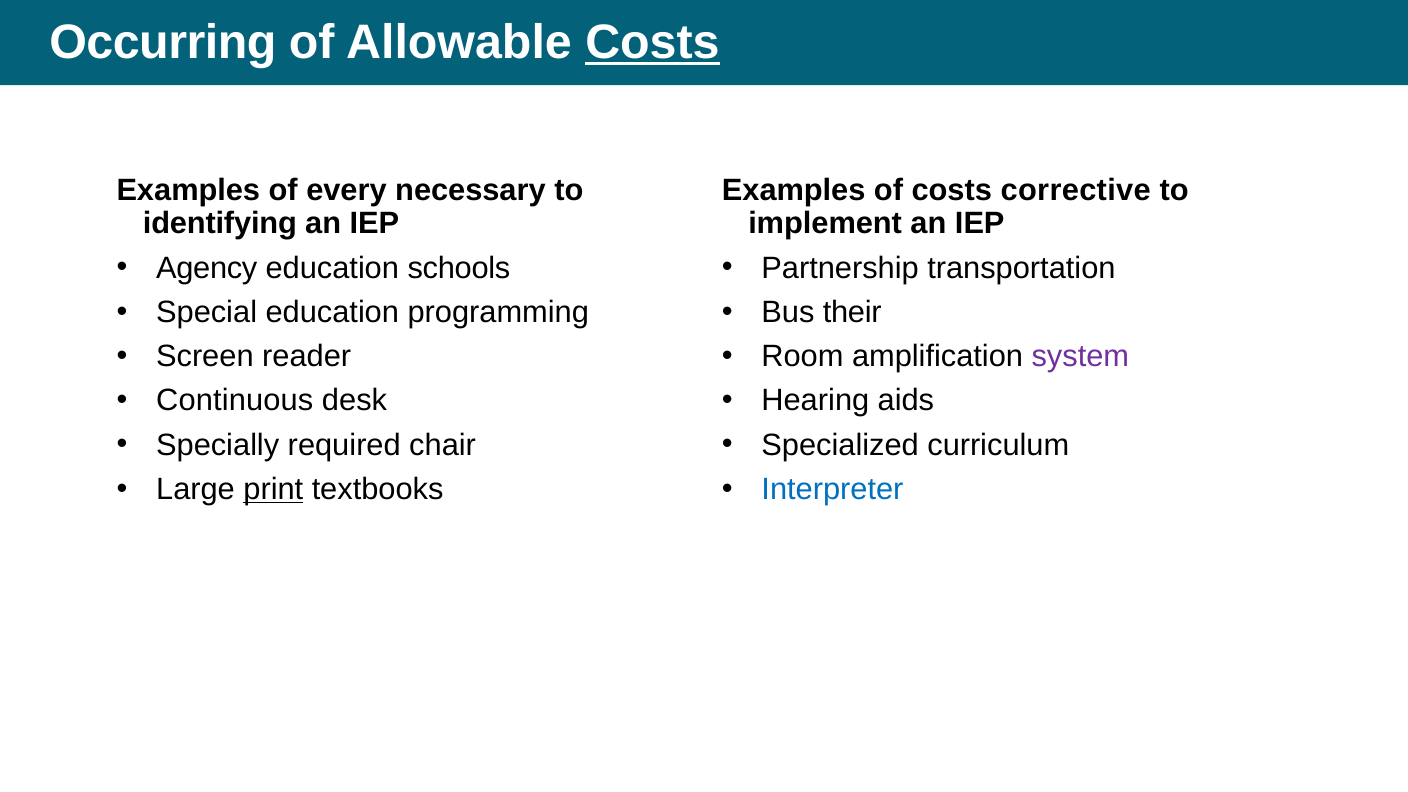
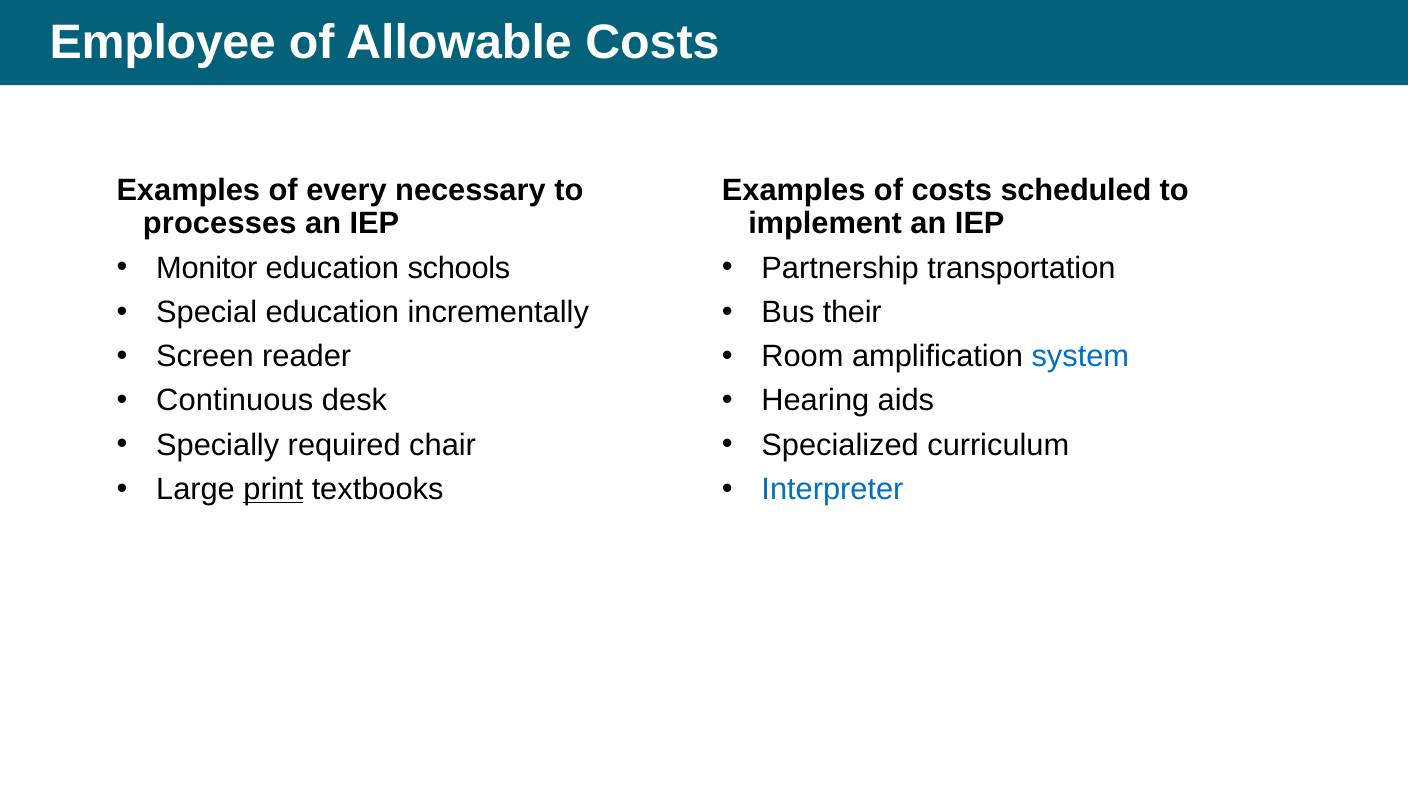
Occurring: Occurring -> Employee
Costs at (652, 42) underline: present -> none
corrective: corrective -> scheduled
identifying: identifying -> processes
Agency: Agency -> Monitor
programming: programming -> incrementally
system colour: purple -> blue
